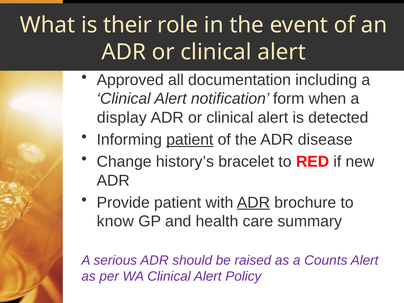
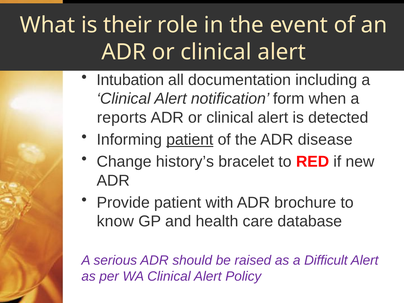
Approved: Approved -> Intubation
display: display -> reports
ADR at (253, 203) underline: present -> none
summary: summary -> database
Counts: Counts -> Difficult
